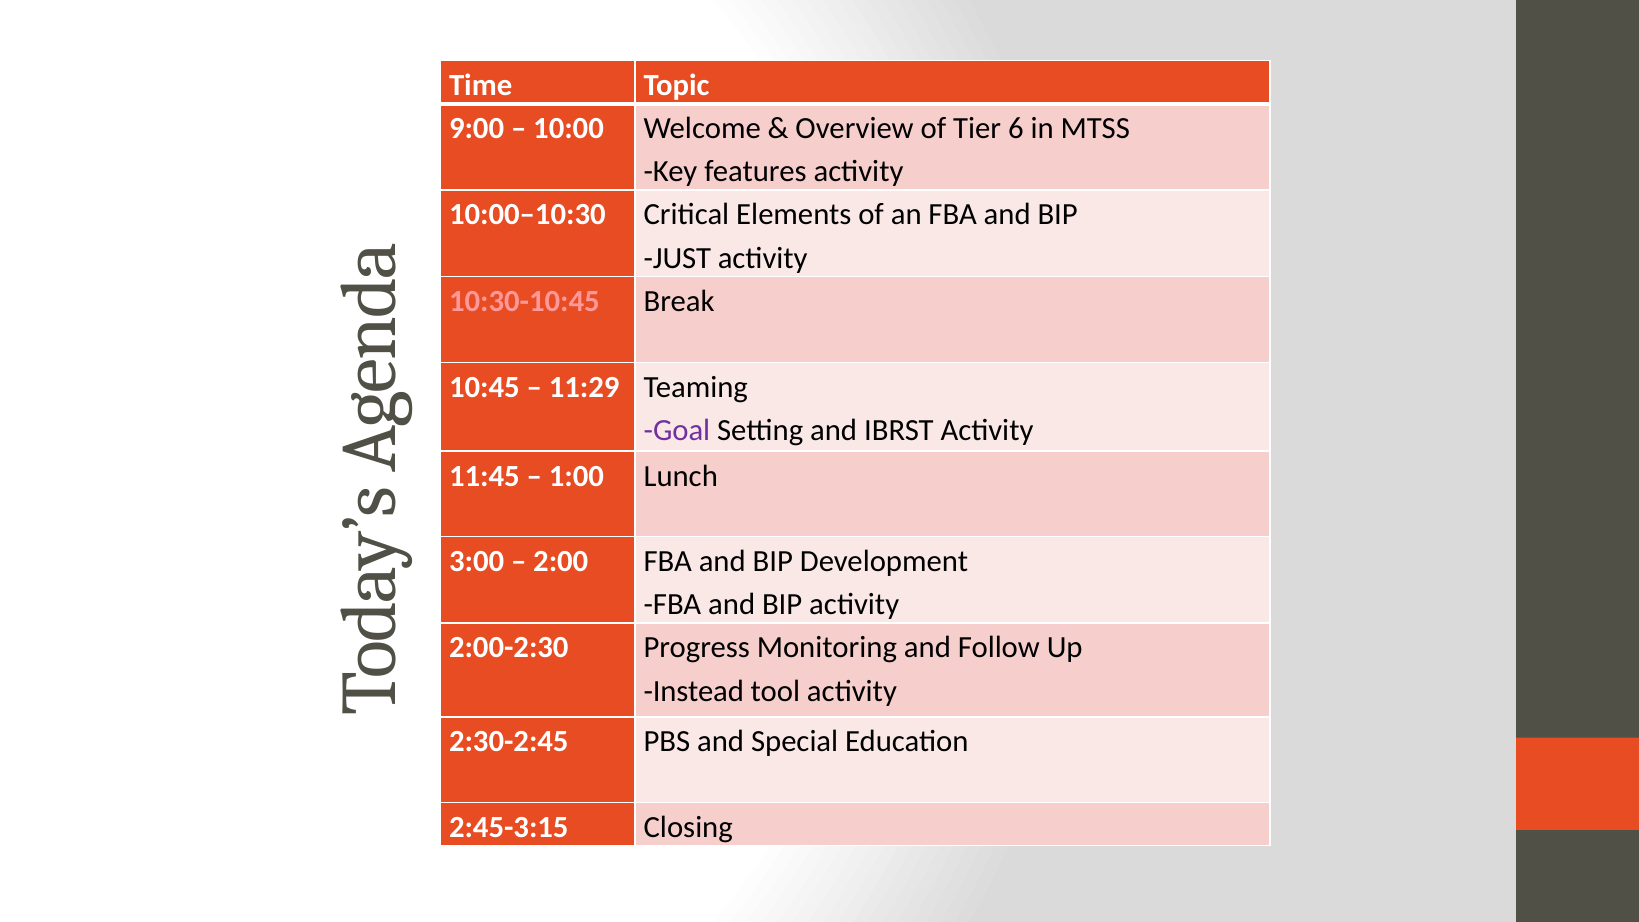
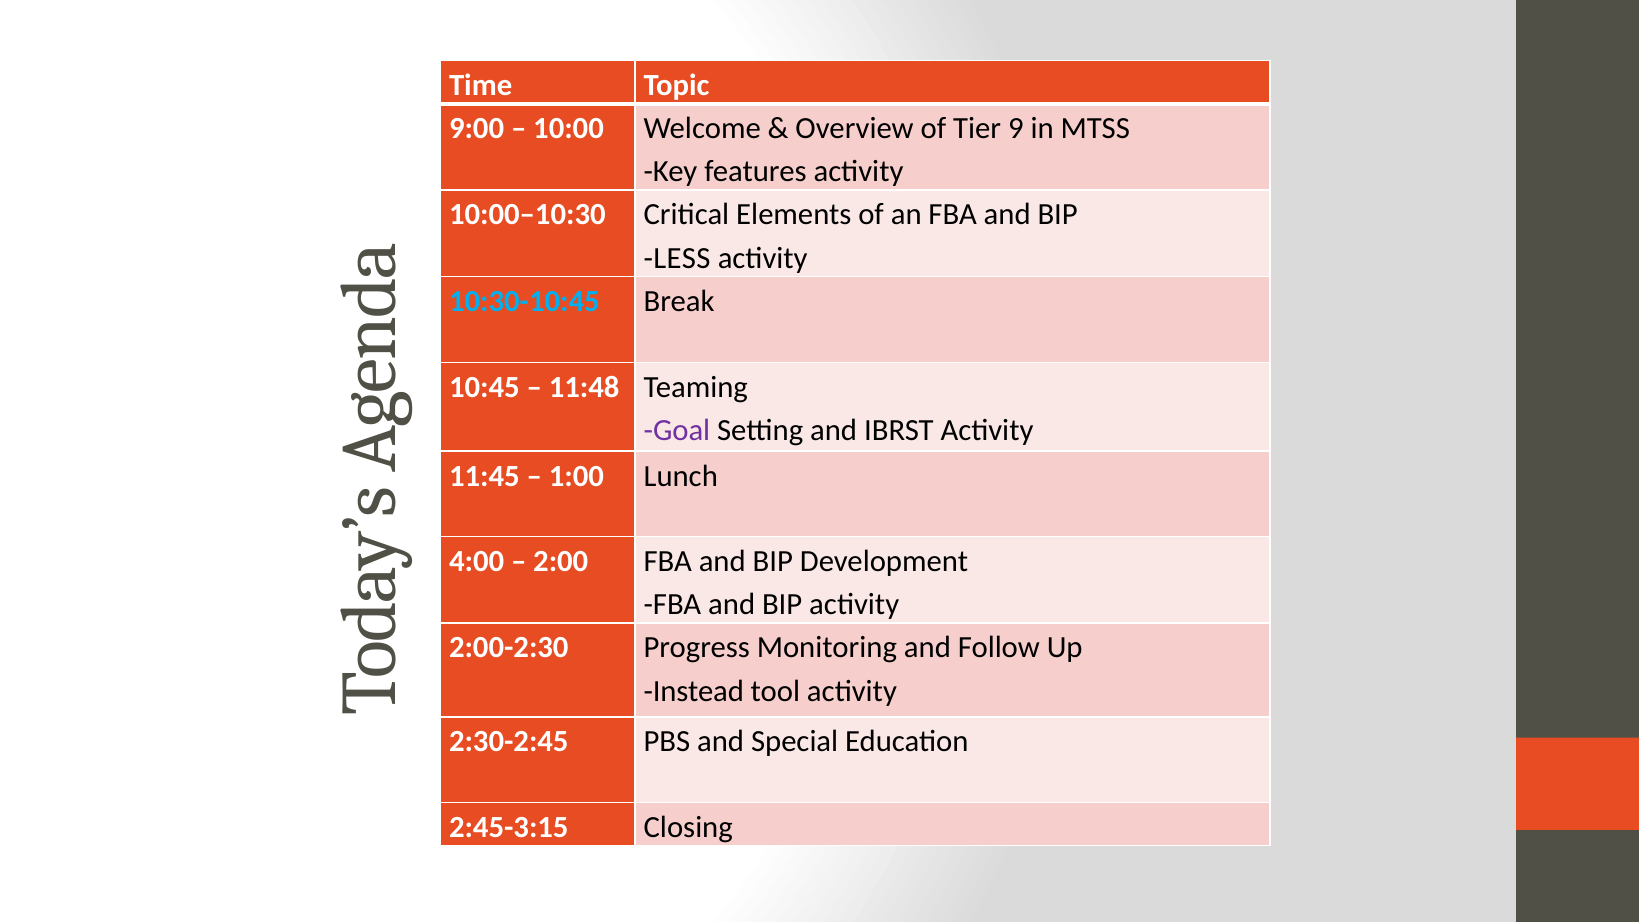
6: 6 -> 9
JUST: JUST -> LESS
10:30-10:45 colour: pink -> light blue
11:29: 11:29 -> 11:48
3:00: 3:00 -> 4:00
